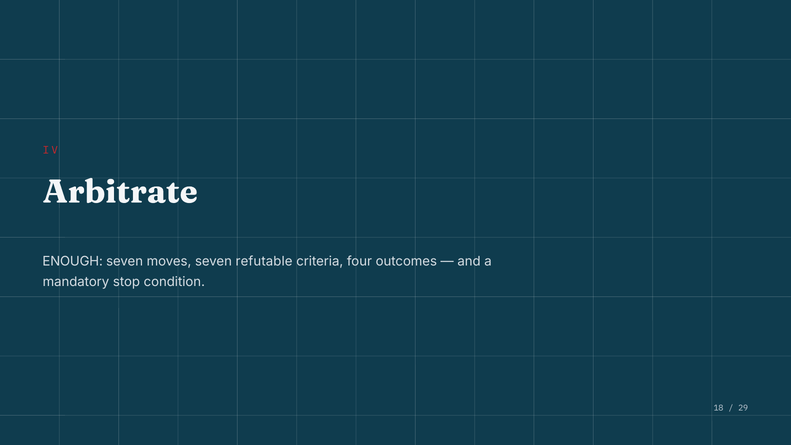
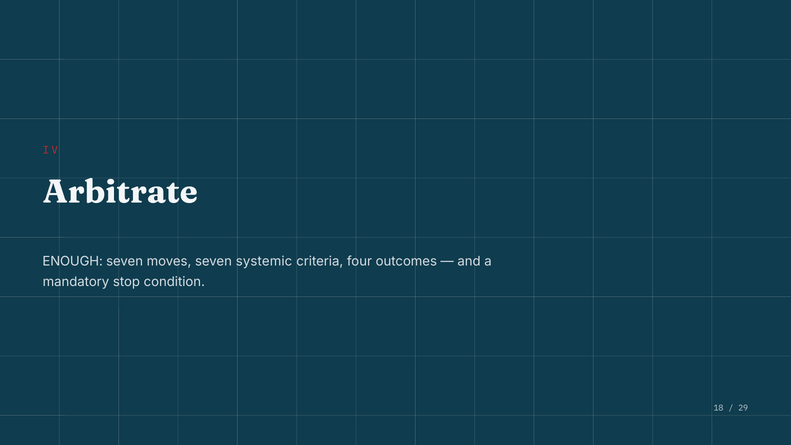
refutable: refutable -> systemic
